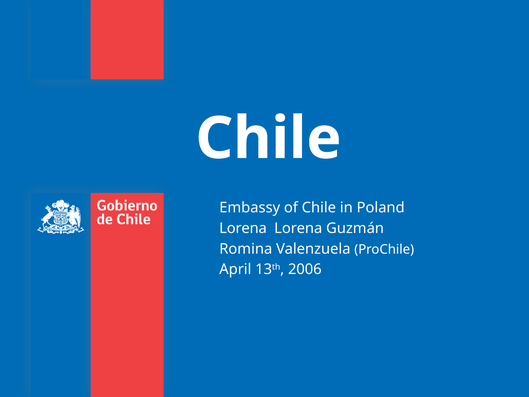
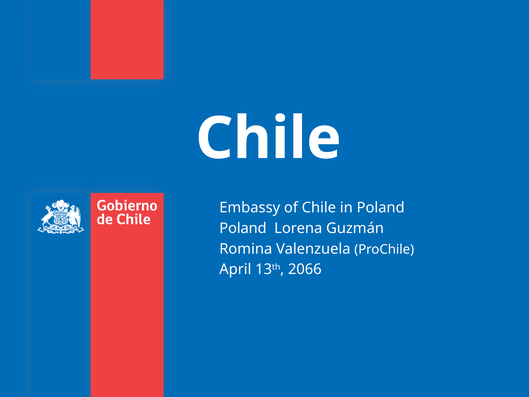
Lorena at (243, 228): Lorena -> Poland
2006: 2006 -> 2066
